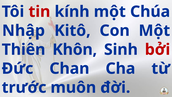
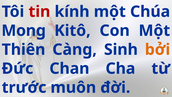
Nhập: Nhập -> Mong
Khôn: Khôn -> Càng
bởi colour: red -> orange
